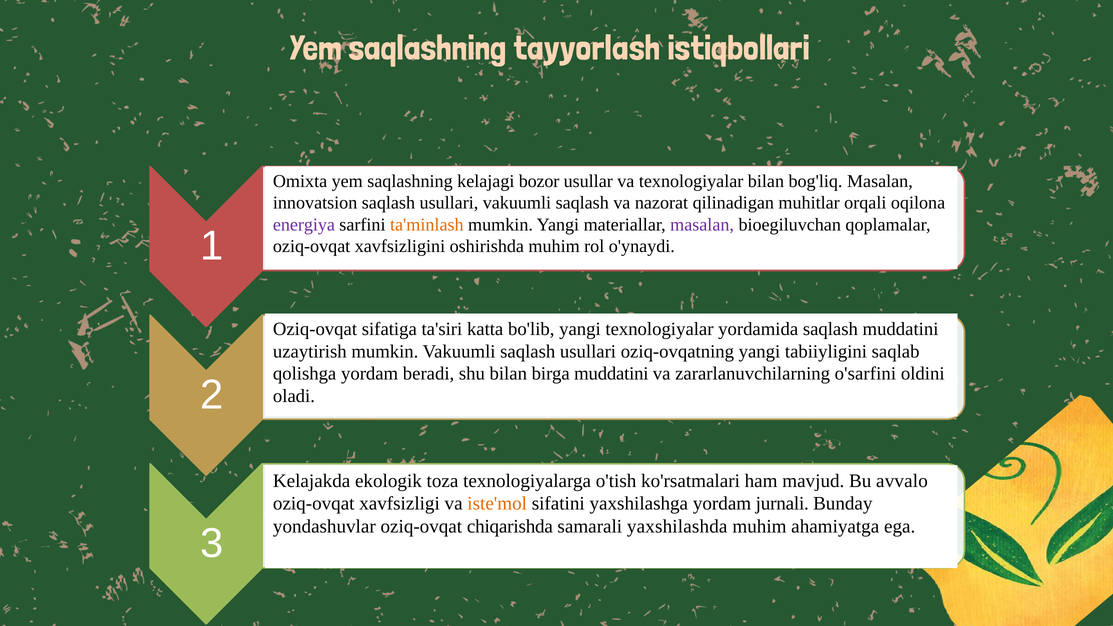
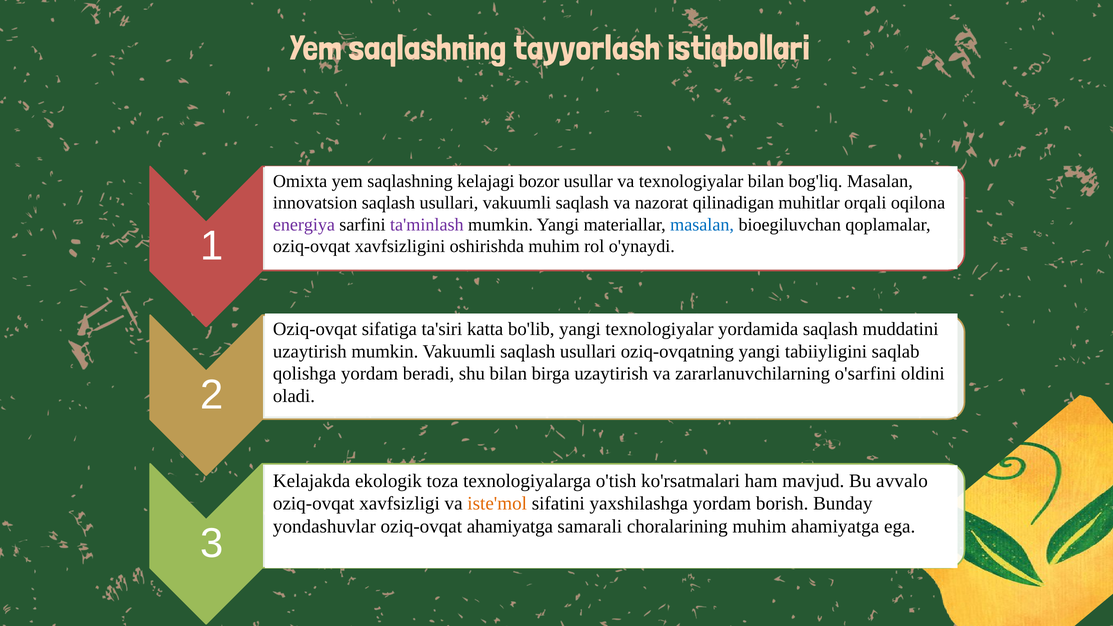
ta'minlash colour: orange -> purple
masalan at (702, 225) colour: purple -> blue
birga muddatini: muddatini -> uzaytirish
jurnali: jurnali -> borish
oziq-ovqat chiqarishda: chiqarishda -> ahamiyatga
yaxshilashda: yaxshilashda -> choralarining
